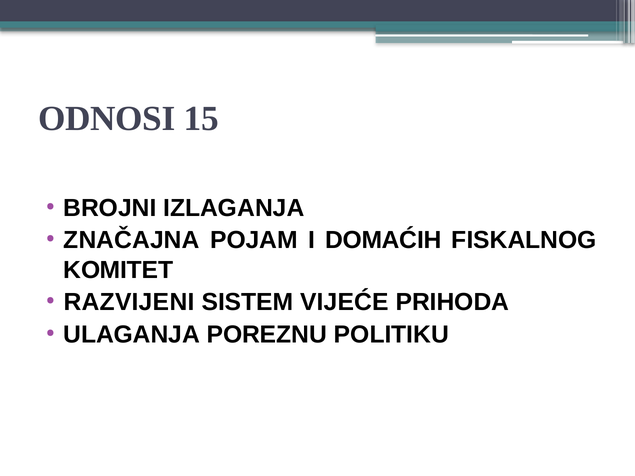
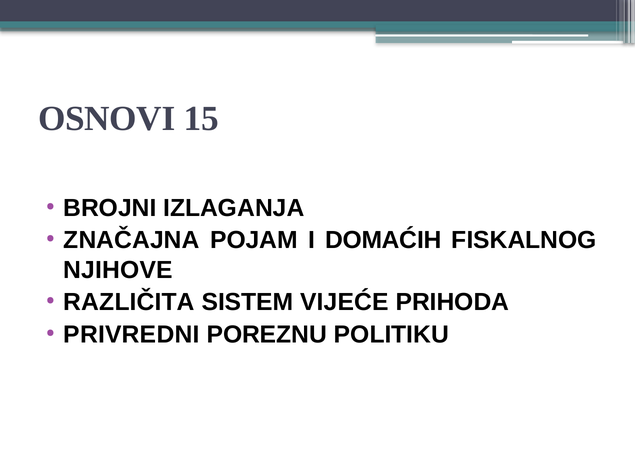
ODNOSI: ODNOSI -> OSNOVI
KOMITET: KOMITET -> NJIHOVE
RAZVIJENI: RAZVIJENI -> RAZLIČITA
ULAGANJA: ULAGANJA -> PRIVREDNI
